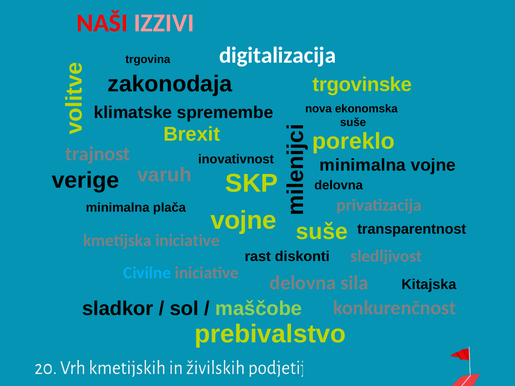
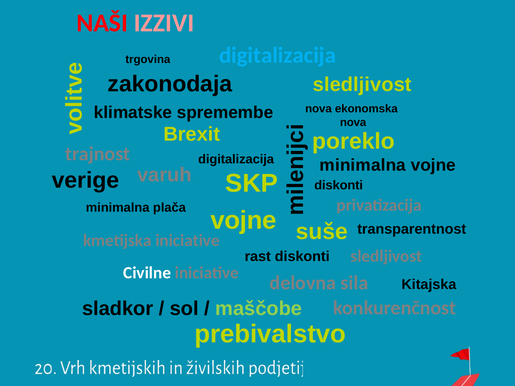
digitalizacija at (278, 55) colour: white -> light blue
trgovinske at (362, 85): trgovinske -> sledljivost
suše at (353, 122): suše -> nova
inovativnost at (236, 159): inovativnost -> digitalizacija
delovna at (339, 185): delovna -> diskonti
Civilne colour: light blue -> white
